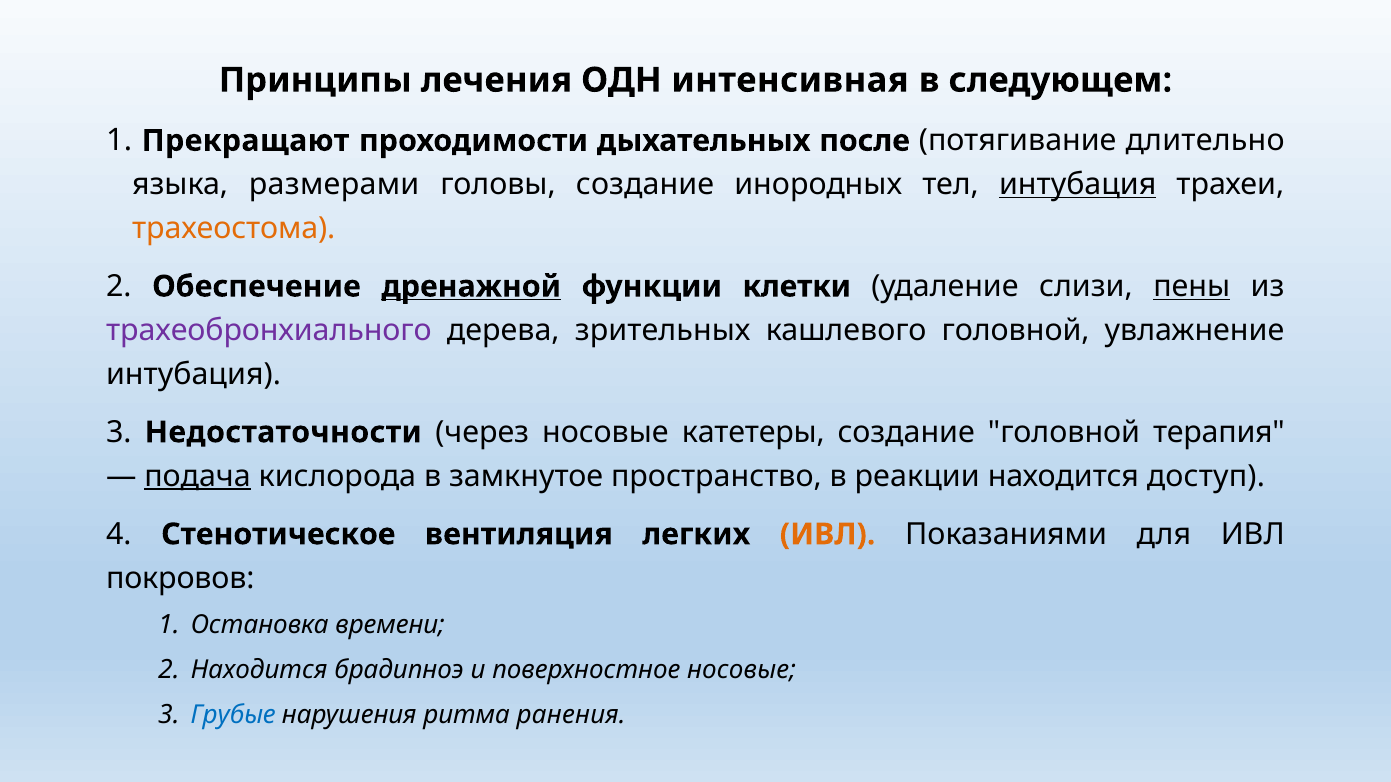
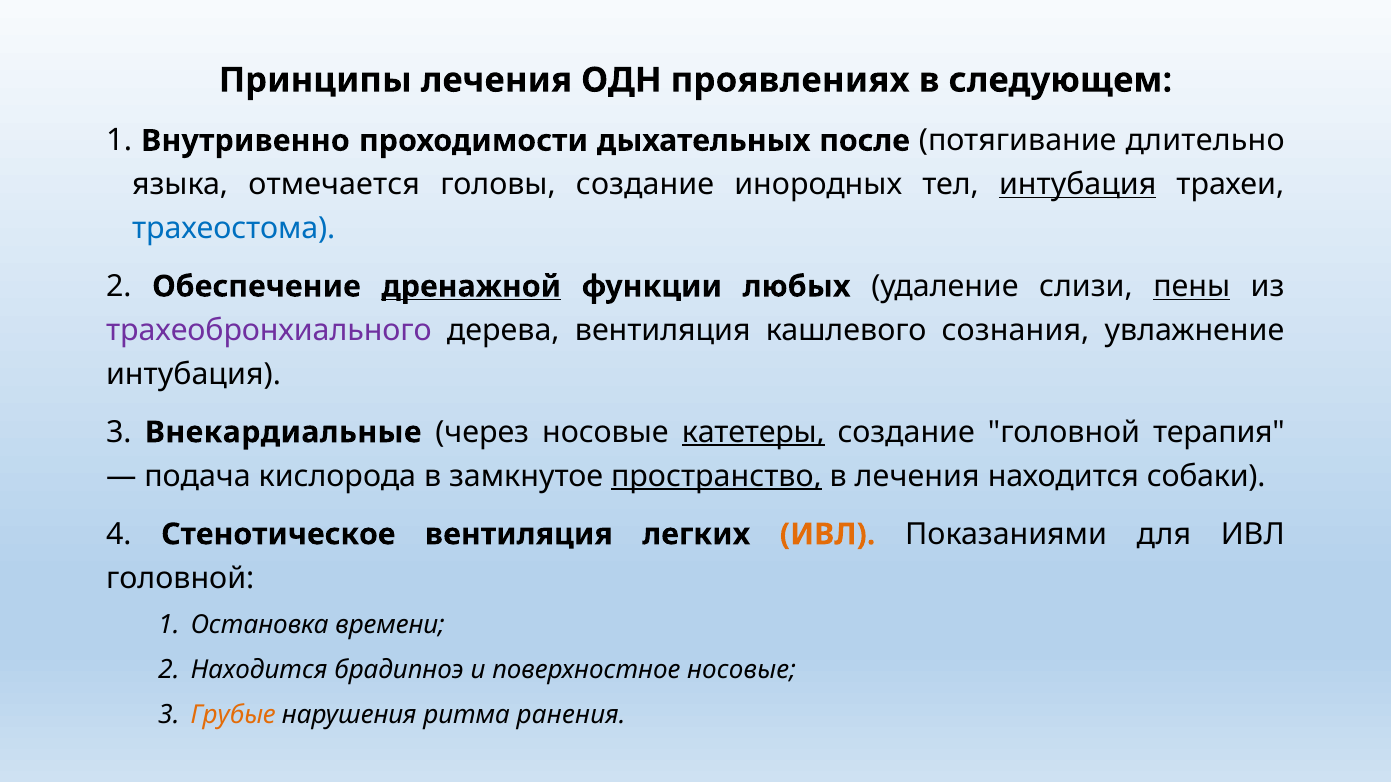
интенсивная: интенсивная -> проявлениях
Прекращают: Прекращают -> Внутривенно
размерами: размерами -> отмечается
трахеостома colour: orange -> blue
клетки: клетки -> любых
дерева зрительных: зрительных -> вентиляция
кашлевого головной: головной -> сознания
Недостаточности: Недостаточности -> Внекардиальные
катетеры underline: none -> present
подача underline: present -> none
пространство underline: none -> present
в реакции: реакции -> лечения
доступ: доступ -> собаки
покровов at (180, 578): покровов -> головной
Грубые colour: blue -> orange
